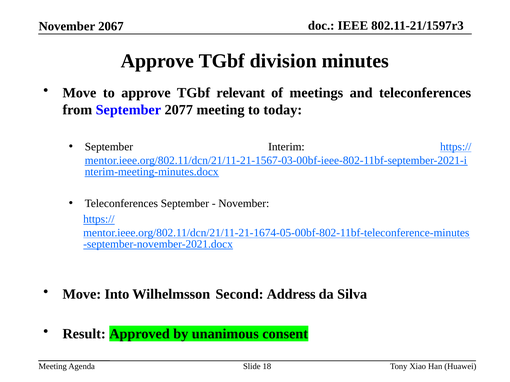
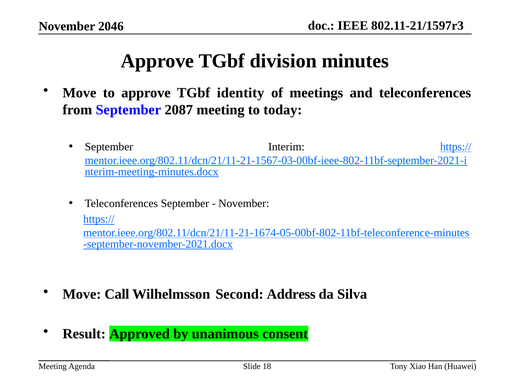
2067: 2067 -> 2046
relevant: relevant -> identity
2077: 2077 -> 2087
Into: Into -> Call
